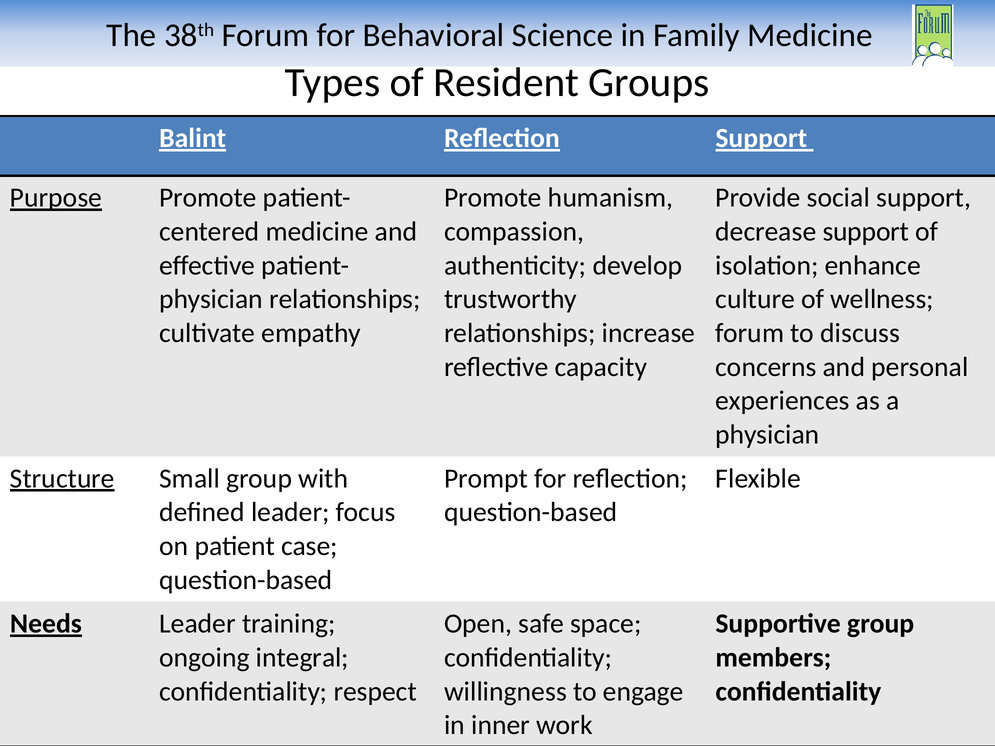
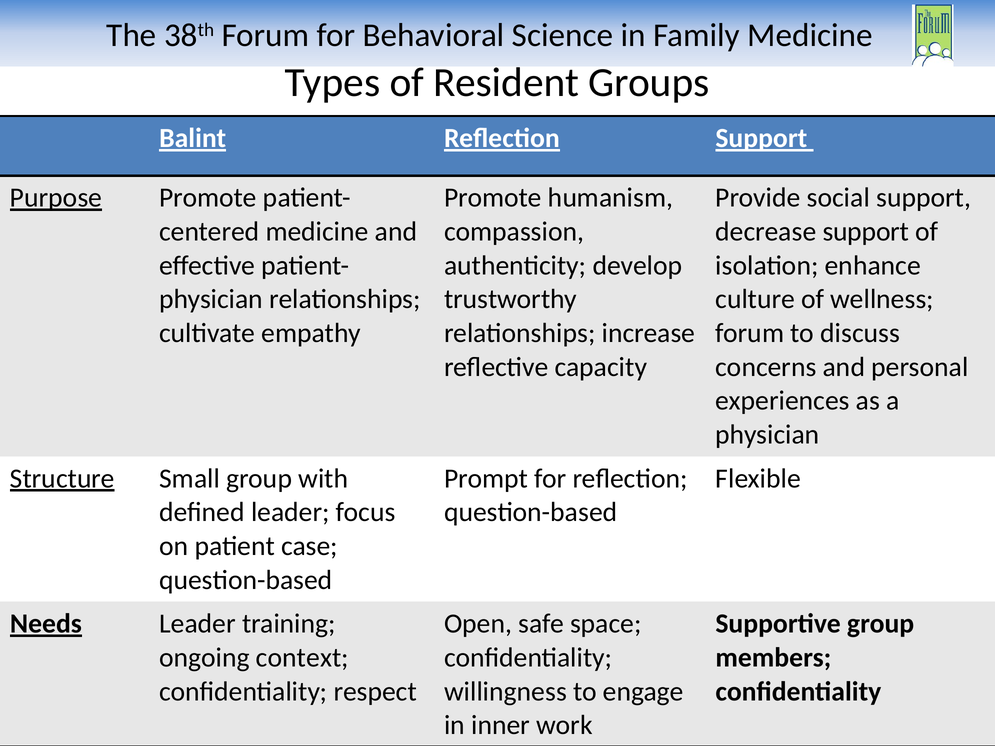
integral: integral -> context
